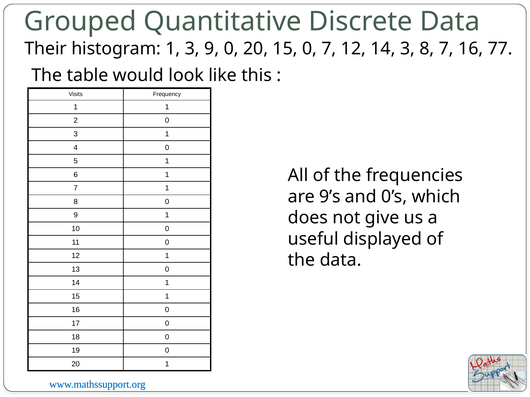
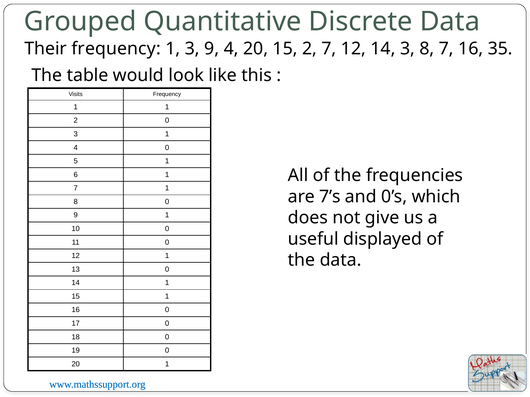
Their histogram: histogram -> frequency
9 0: 0 -> 4
15 0: 0 -> 2
77: 77 -> 35
9’s: 9’s -> 7’s
